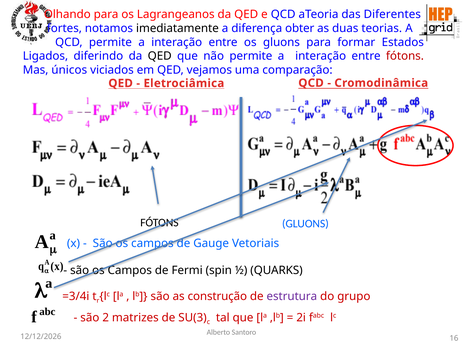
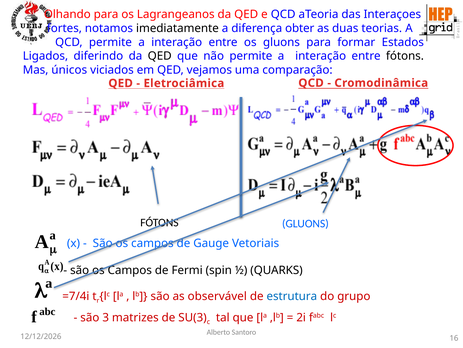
Diferentes: Diferentes -> Interaçoes
fótons at (405, 56) colour: red -> black
=3/4i: =3/4i -> =7/4i
construção: construção -> observável
estrutura colour: purple -> blue
2: 2 -> 3
